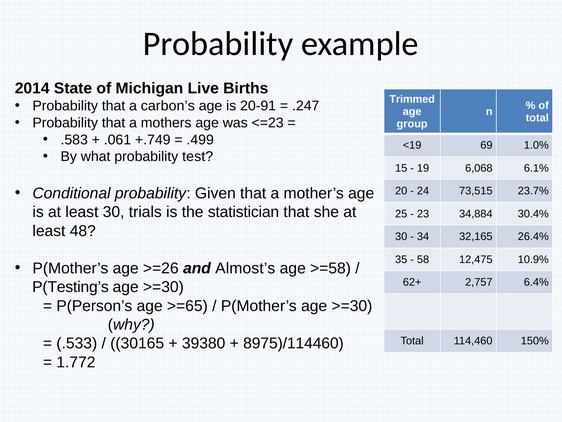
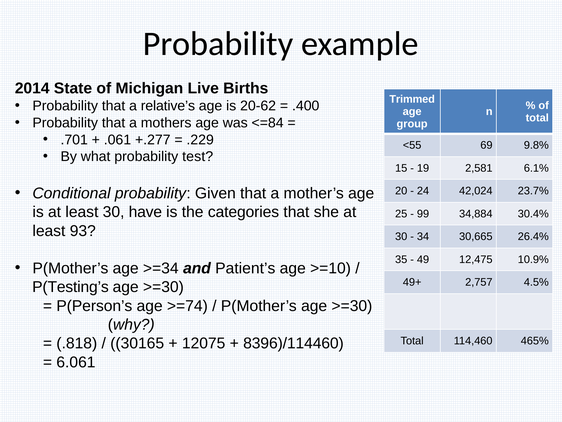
carbon’s: carbon’s -> relative’s
20-91: 20-91 -> 20-62
.247: .247 -> .400
<=23: <=23 -> <=84
.583: .583 -> .701
+.749: +.749 -> +.277
.499: .499 -> .229
<19: <19 -> <55
1.0%: 1.0% -> 9.8%
6,068: 6,068 -> 2,581
73,515: 73,515 -> 42,024
trials: trials -> have
statistician: statistician -> categories
23: 23 -> 99
48: 48 -> 93
32,165: 32,165 -> 30,665
58: 58 -> 49
>=26: >=26 -> >=34
Almost’s: Almost’s -> Patient’s
>=58: >=58 -> >=10
62+: 62+ -> 49+
6.4%: 6.4% -> 4.5%
>=65: >=65 -> >=74
150%: 150% -> 465%
.533: .533 -> .818
39380: 39380 -> 12075
8975)/114460: 8975)/114460 -> 8396)/114460
1.772: 1.772 -> 6.061
